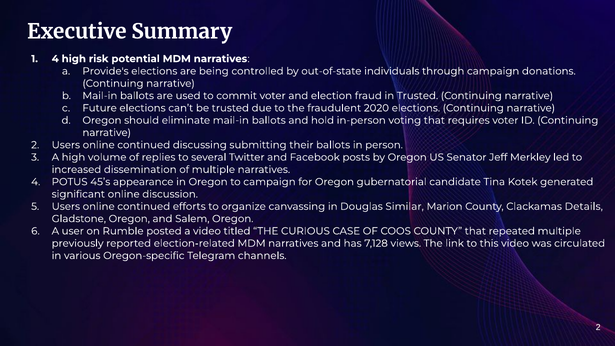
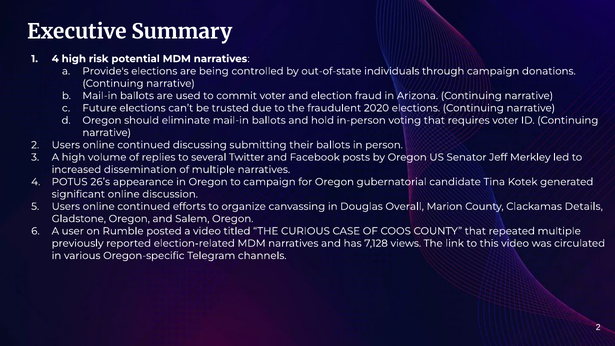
in Trusted: Trusted -> Arizona
45’s: 45’s -> 26’s
Similar: Similar -> Overall
